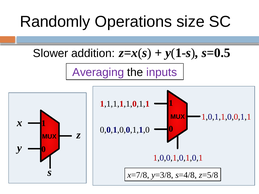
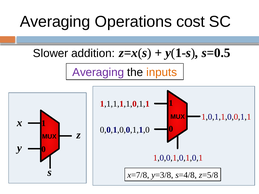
Randomly at (55, 22): Randomly -> Averaging
size: size -> cost
inputs colour: purple -> orange
